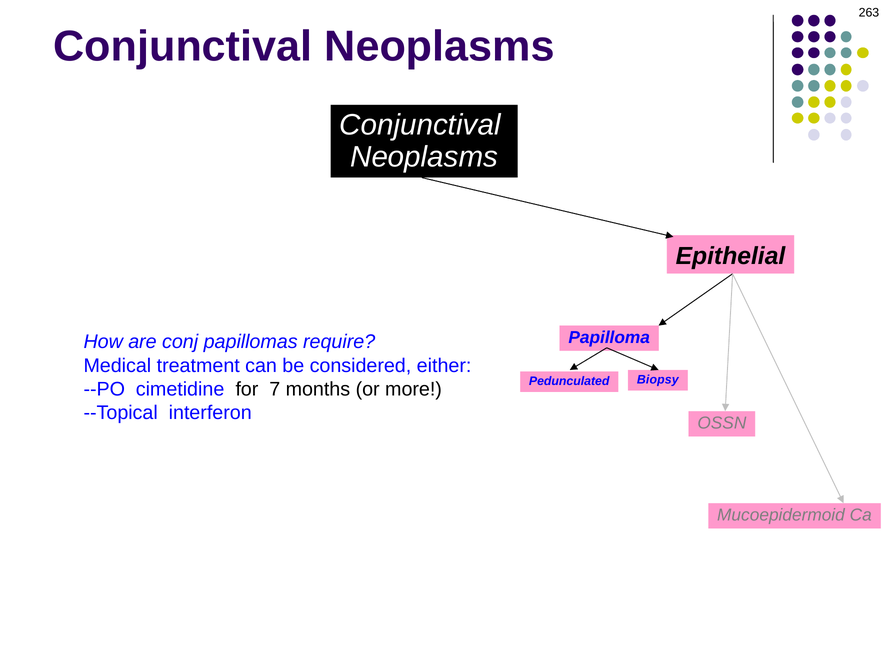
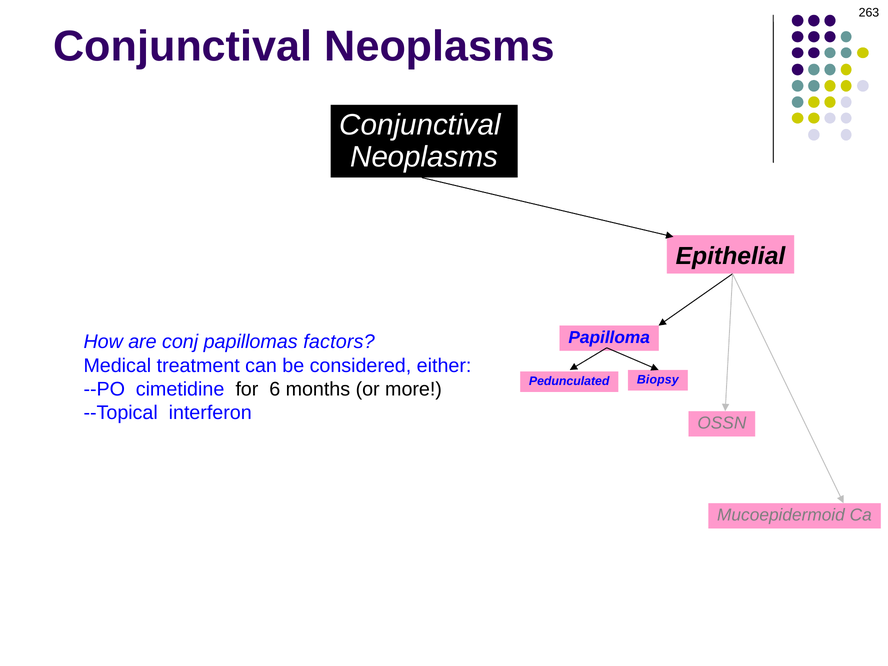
require: require -> factors
7: 7 -> 6
